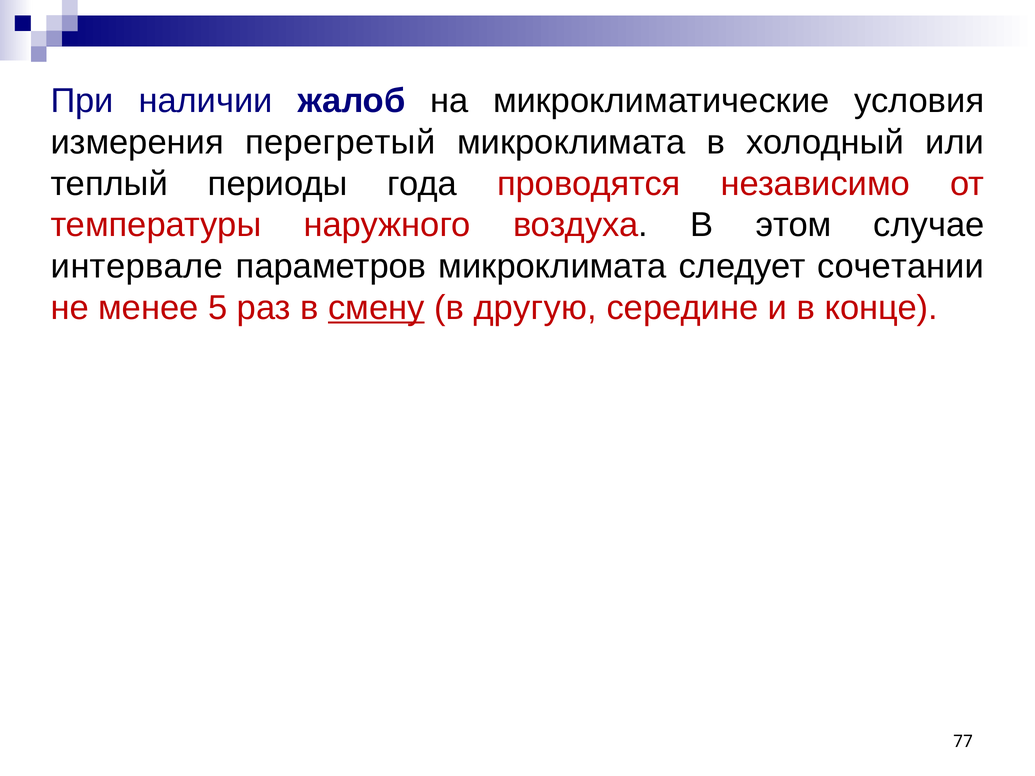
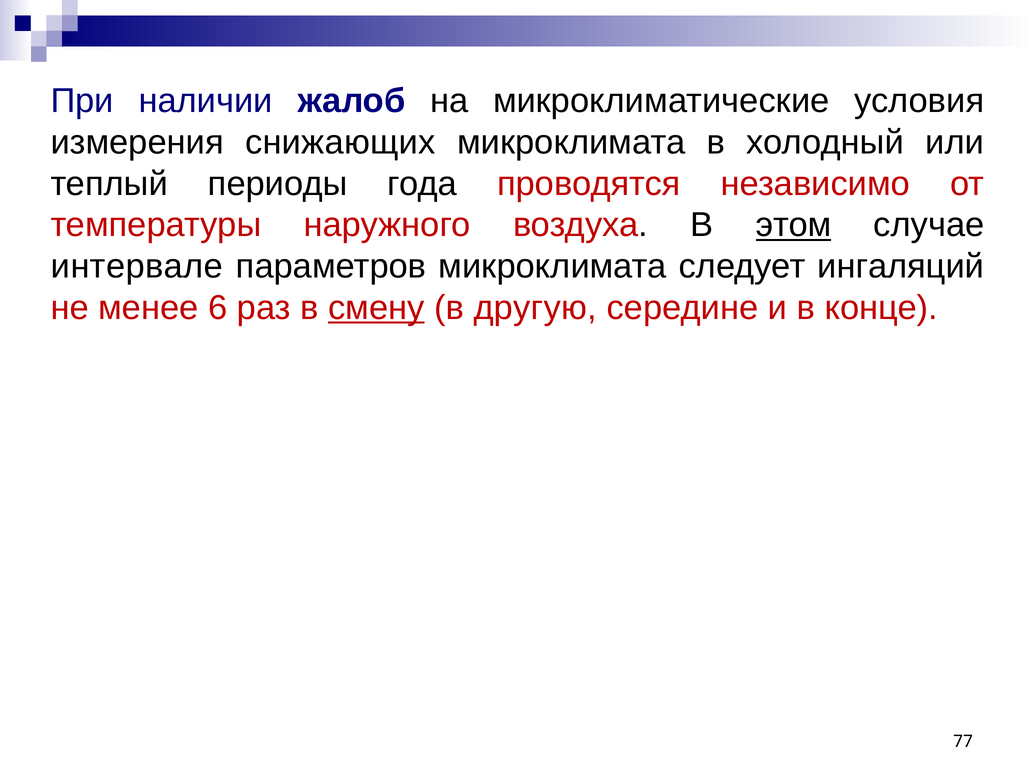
перегретый: перегретый -> снижающих
этом underline: none -> present
сочетании: сочетании -> ингаляций
5: 5 -> 6
